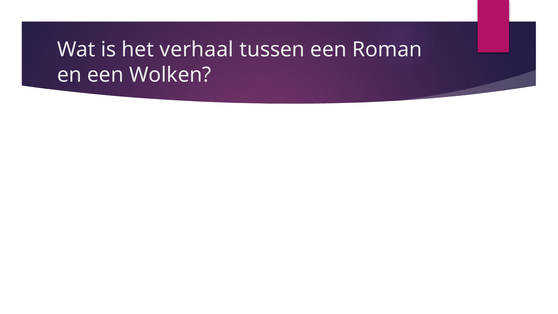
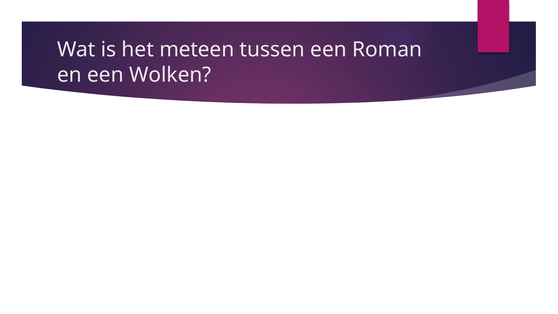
verhaal: verhaal -> meteen
